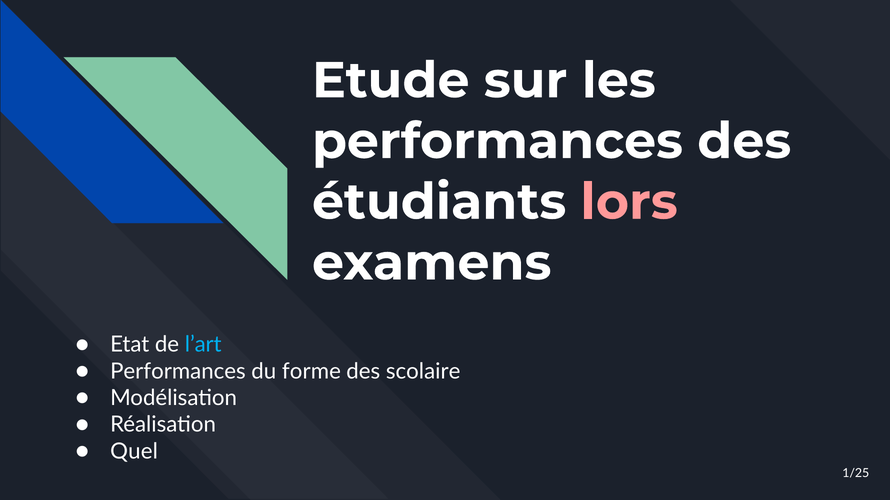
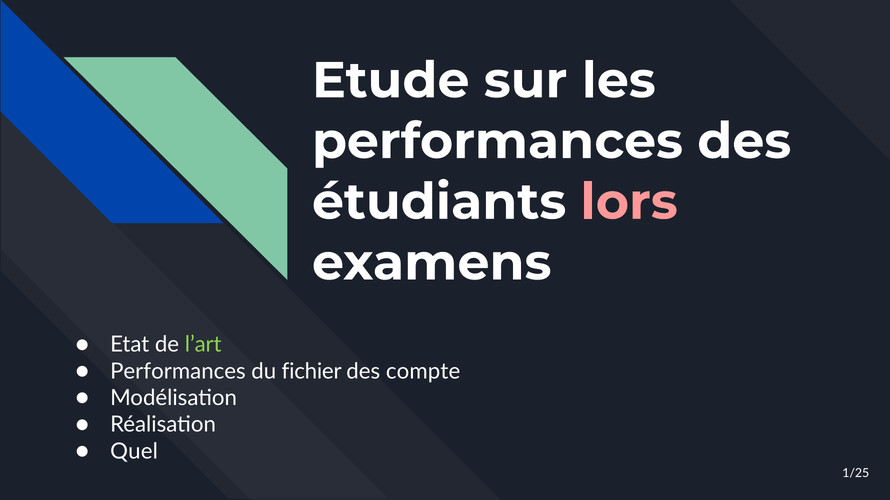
l’art colour: light blue -> light green
forme: forme -> fichier
scolaire: scolaire -> compte
